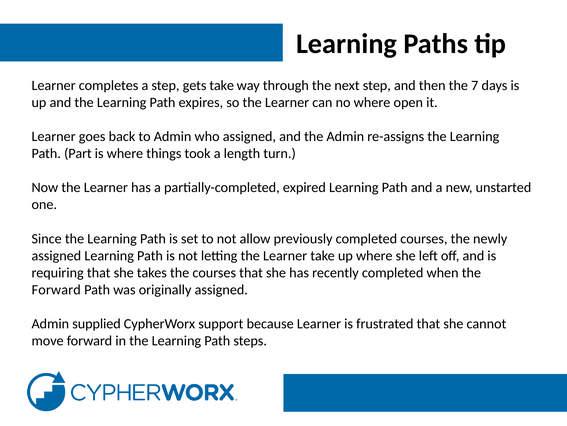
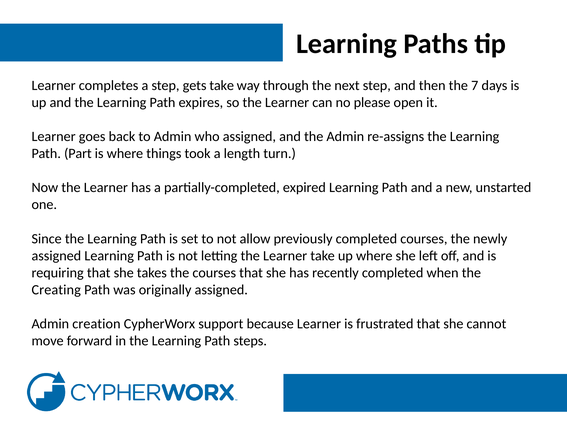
no where: where -> please
Forward at (56, 289): Forward -> Creating
supplied: supplied -> creation
